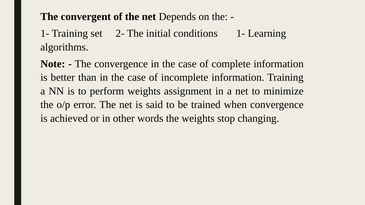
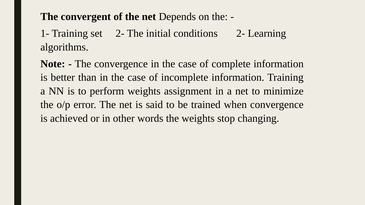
conditions 1-: 1- -> 2-
